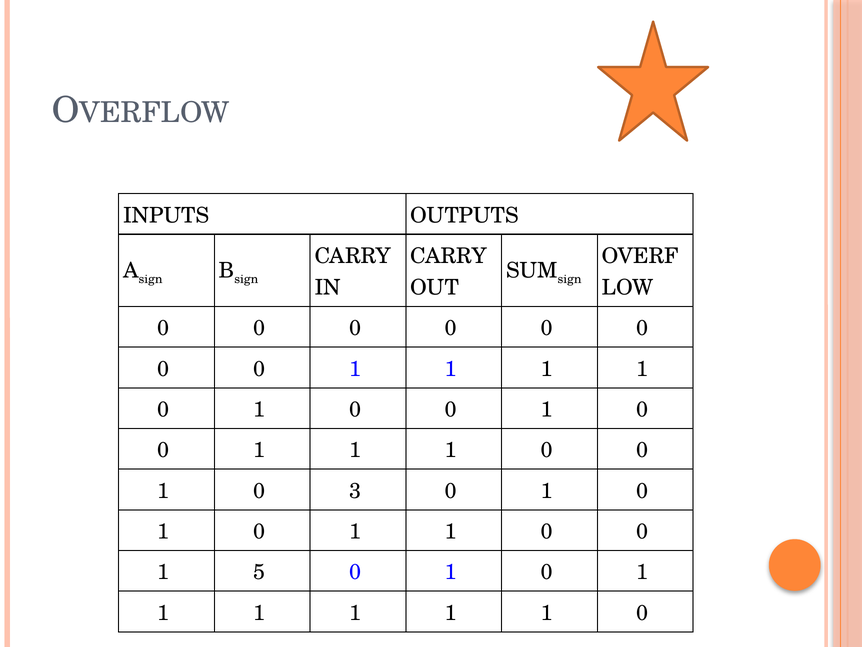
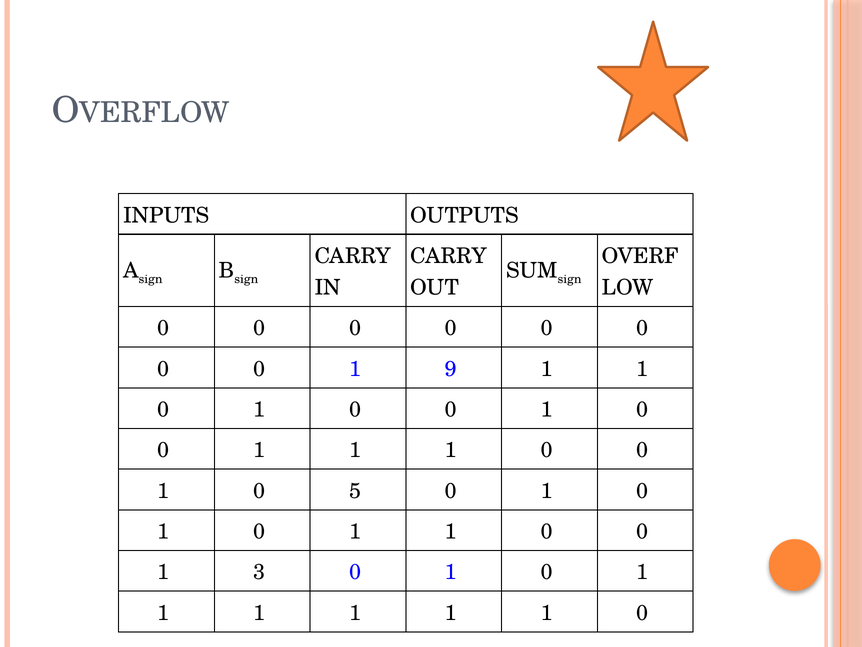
1 at (451, 369): 1 -> 9
3: 3 -> 5
5: 5 -> 3
